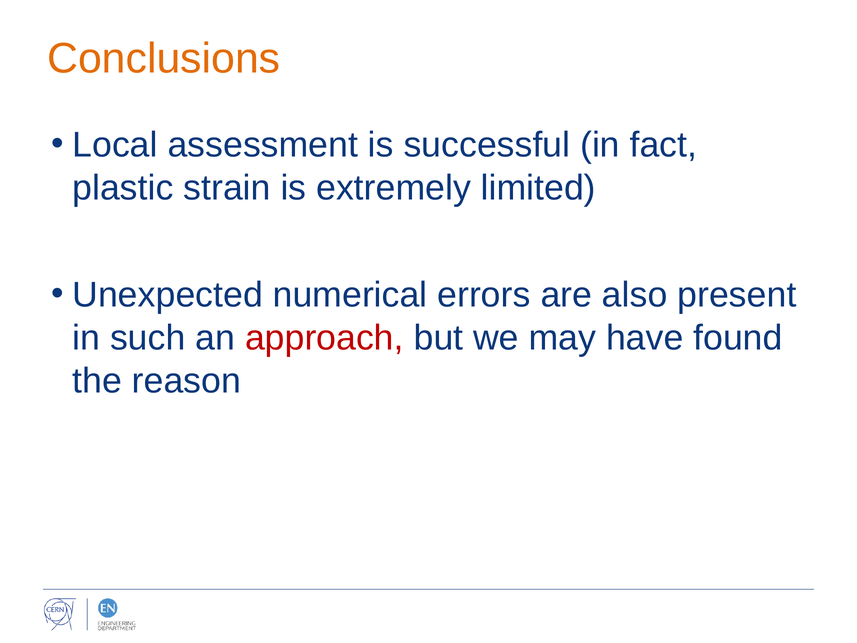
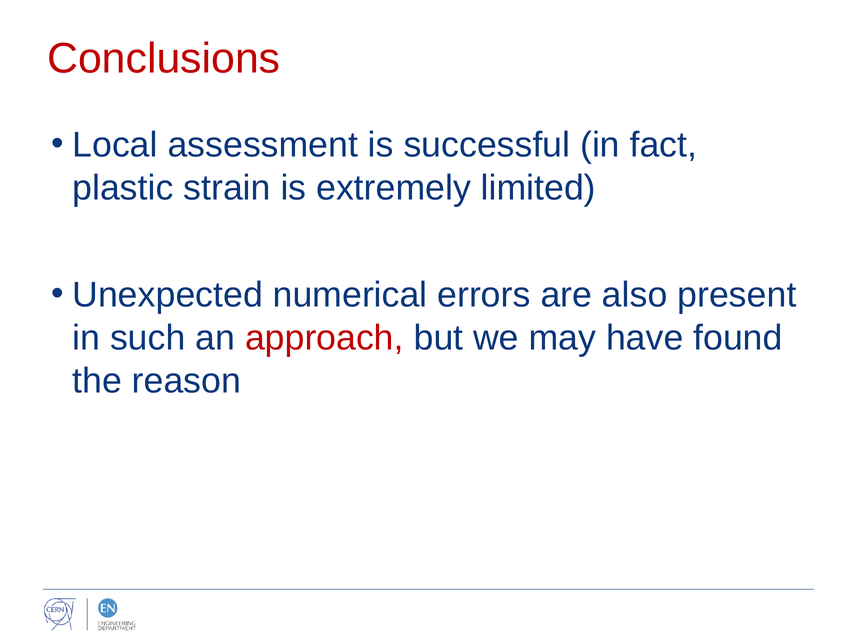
Conclusions colour: orange -> red
